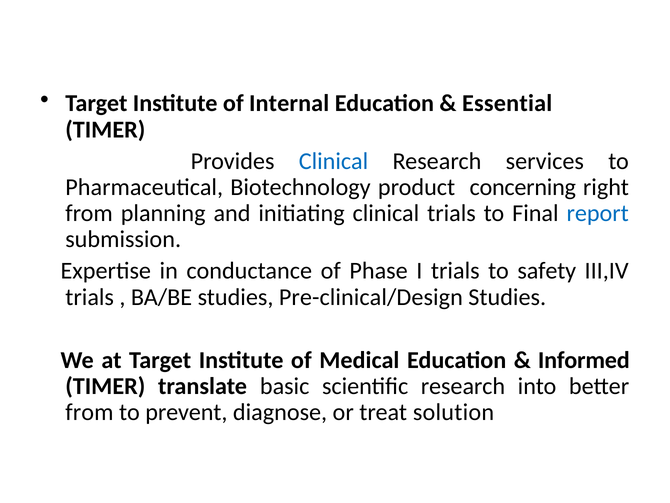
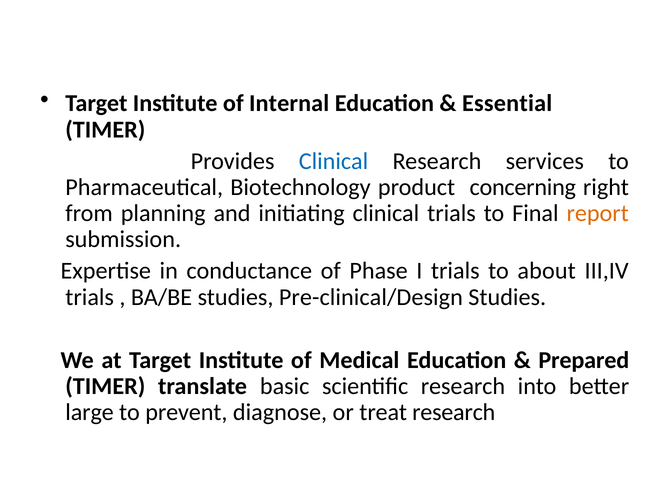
report colour: blue -> orange
safety: safety -> about
Informed: Informed -> Prepared
from at (89, 412): from -> large
treat solution: solution -> research
